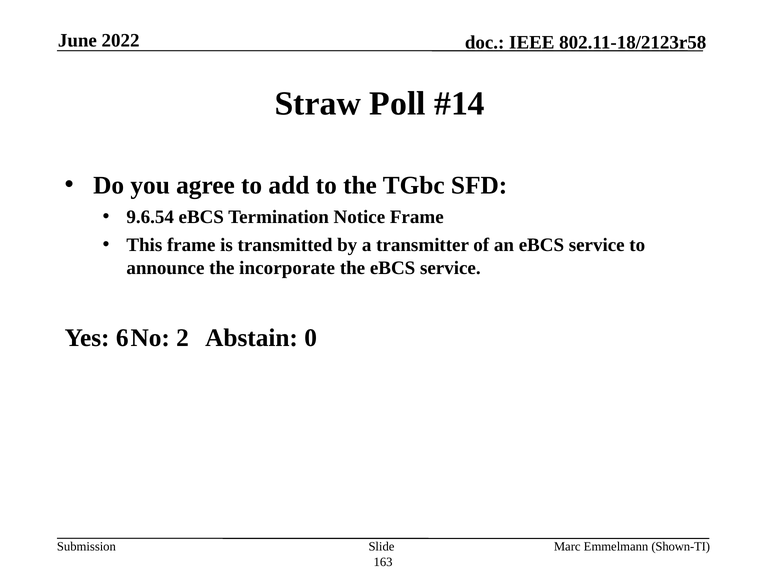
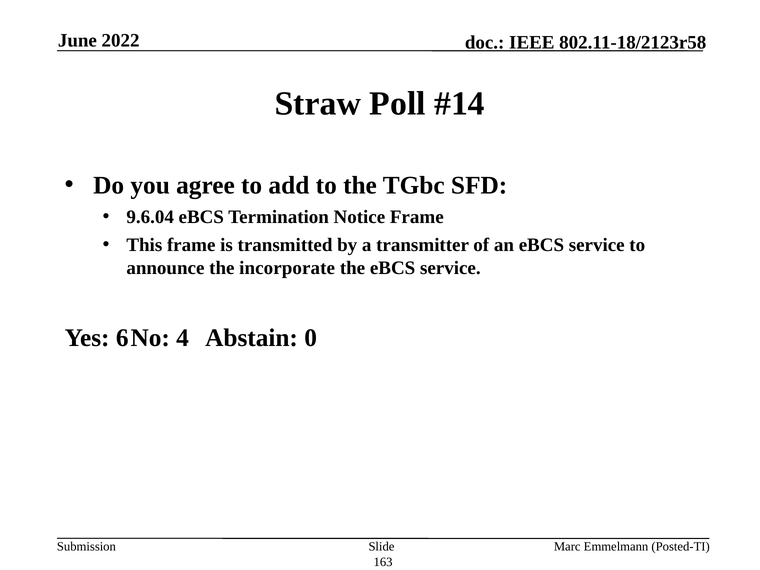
9.6.54: 9.6.54 -> 9.6.04
2: 2 -> 4
Shown-TI: Shown-TI -> Posted-TI
